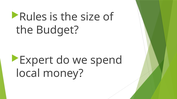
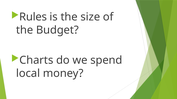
Expert: Expert -> Charts
